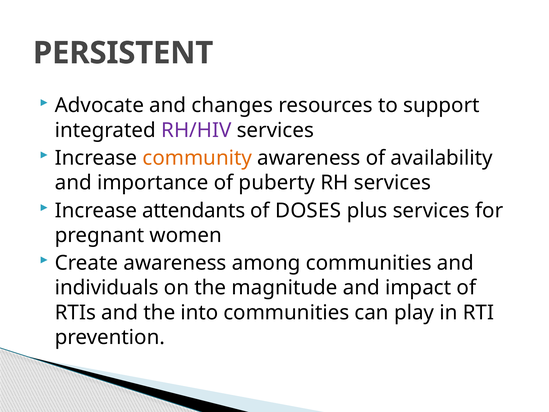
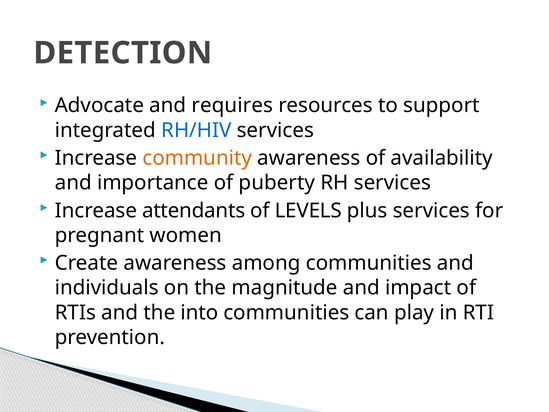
PERSISTENT: PERSISTENT -> DETECTION
changes: changes -> requires
RH/HIV colour: purple -> blue
DOSES: DOSES -> LEVELS
